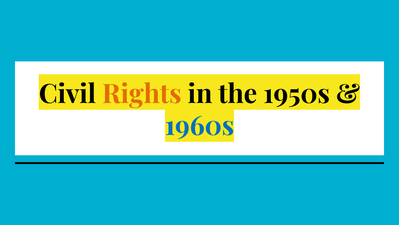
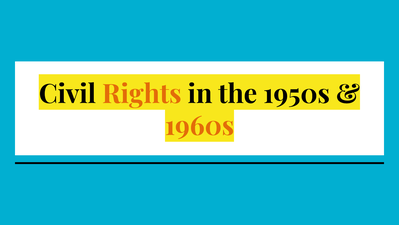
1960s colour: blue -> orange
